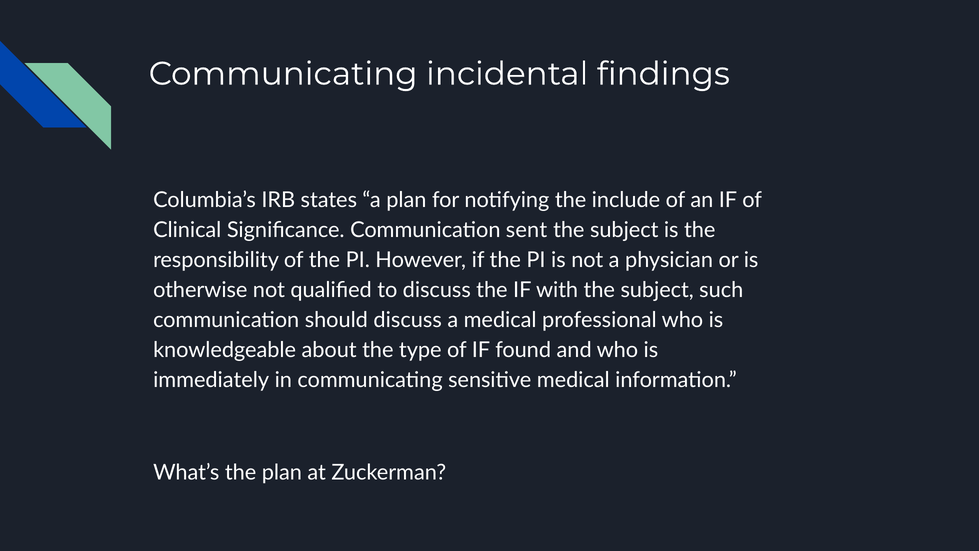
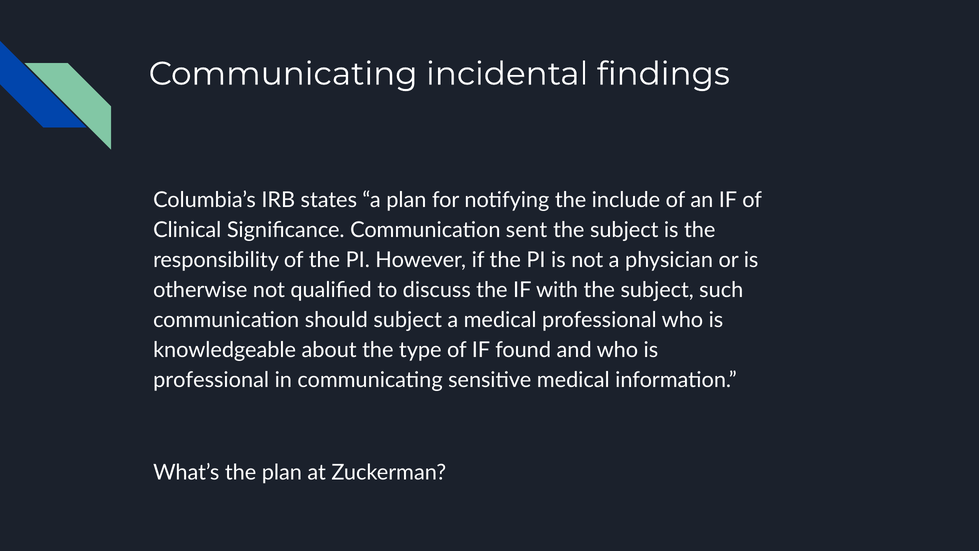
should discuss: discuss -> subject
immediately at (211, 380): immediately -> professional
